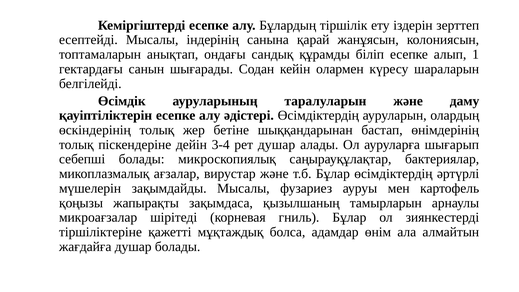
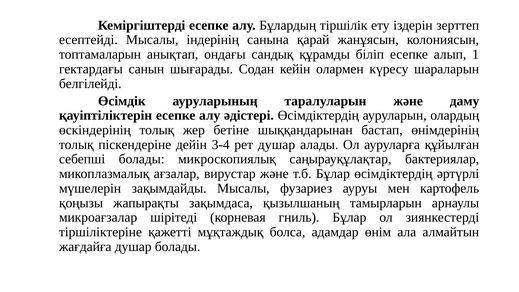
шығарып: шығарып -> құйылған
